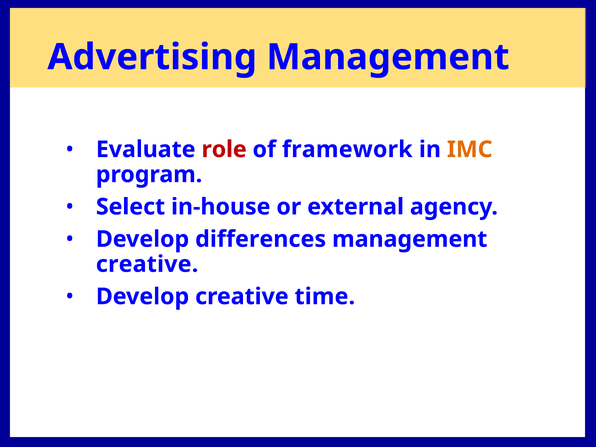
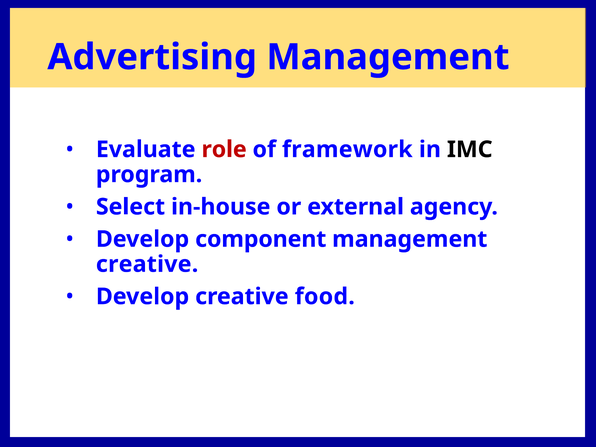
IMC colour: orange -> black
differences: differences -> component
time: time -> food
